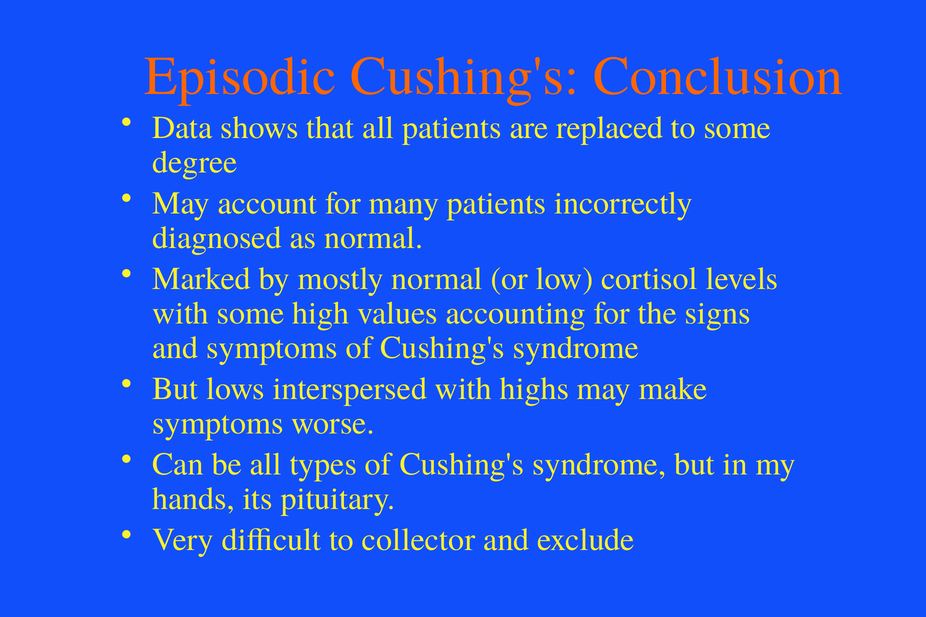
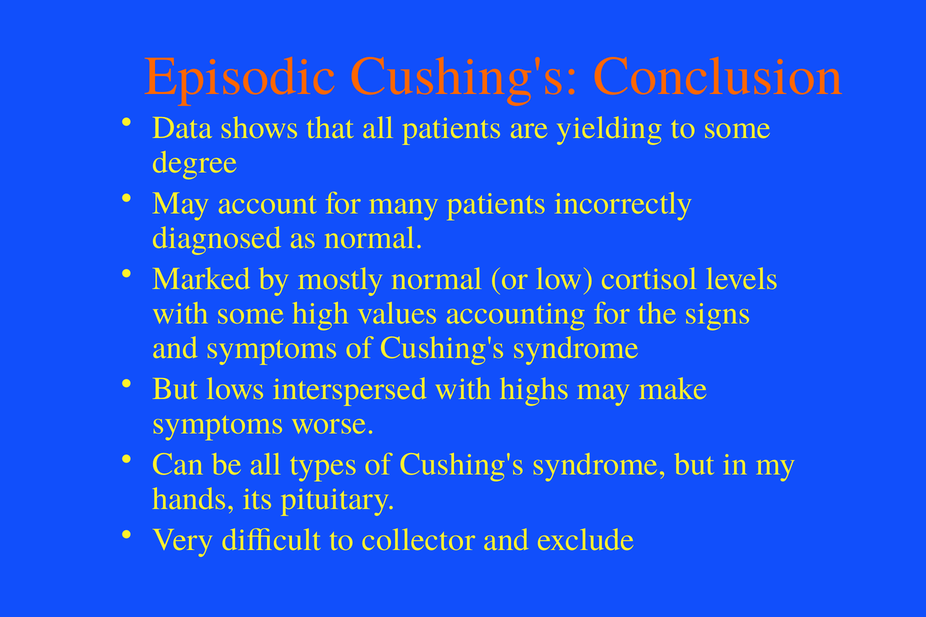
replaced: replaced -> yielding
